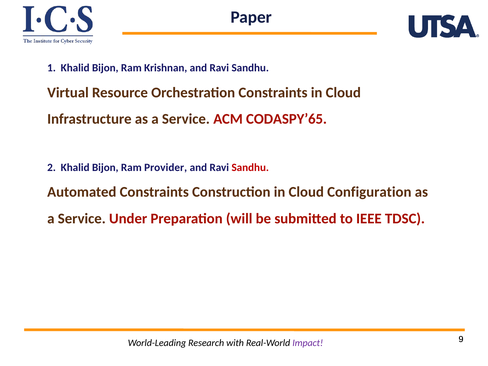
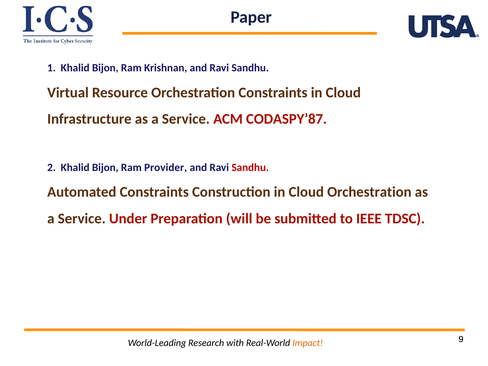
CODASPY’65: CODASPY’65 -> CODASPY’87
Cloud Configuration: Configuration -> Orchestration
Impact colour: purple -> orange
